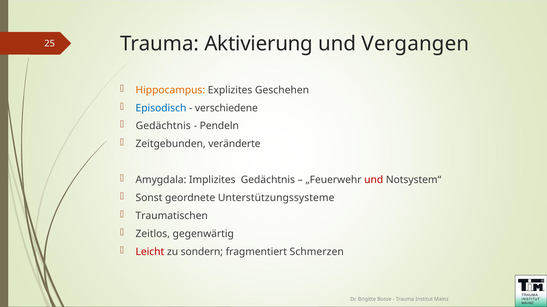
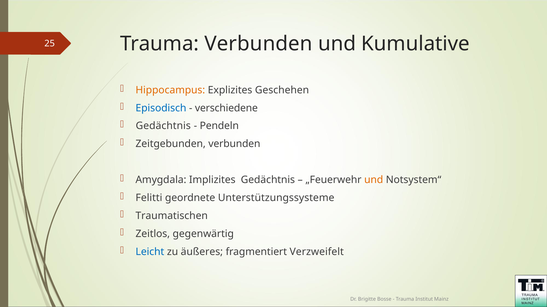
Trauma Aktivierung: Aktivierung -> Verbunden
Vergangen: Vergangen -> Kumulative
Zeitgebunden veränderte: veränderte -> verbunden
und at (374, 180) colour: red -> orange
Sonst: Sonst -> Felitti
Leicht colour: red -> blue
sondern: sondern -> äußeres
Schmerzen: Schmerzen -> Verzweifelt
